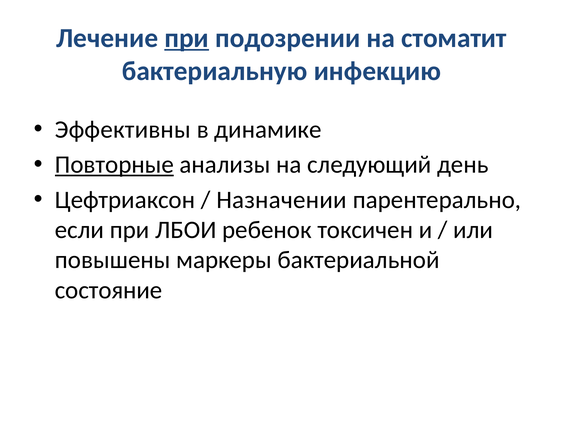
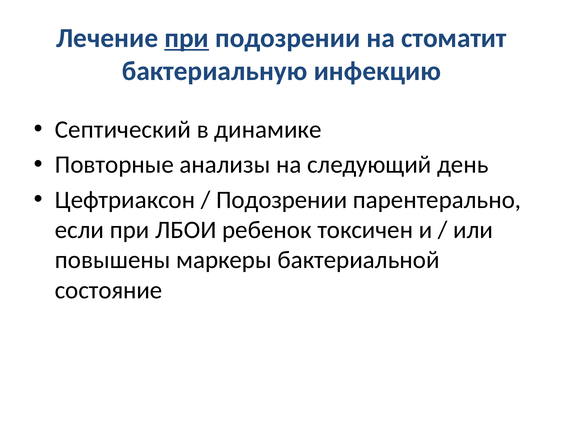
Эффективны: Эффективны -> Септический
Повторные underline: present -> none
Назначении at (282, 199): Назначении -> Подозрении
